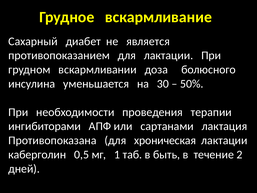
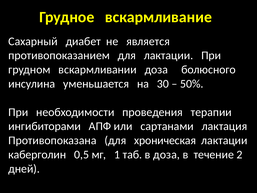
в быть: быть -> доза
